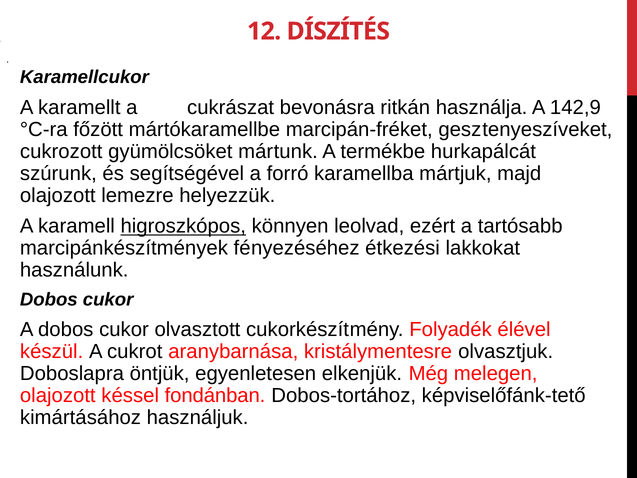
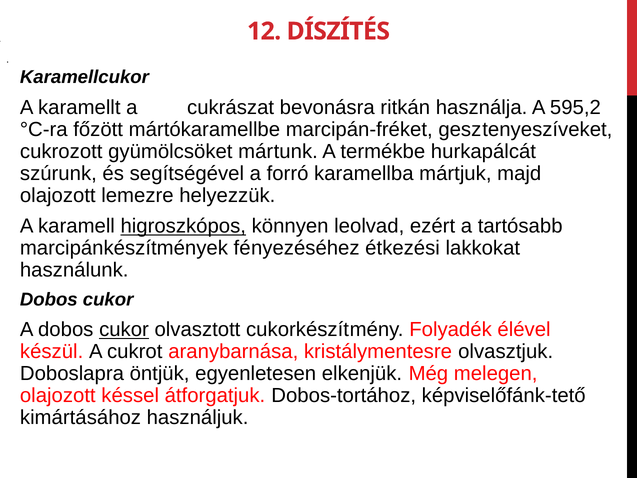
142,9: 142,9 -> 595,2
cukor at (124, 330) underline: none -> present
fondánban: fondánban -> átforgatjuk
